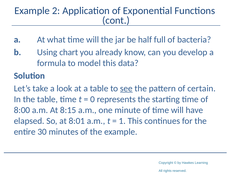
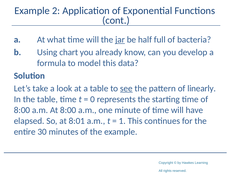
jar underline: none -> present
certain: certain -> linearly
At 8:15: 8:15 -> 8:00
